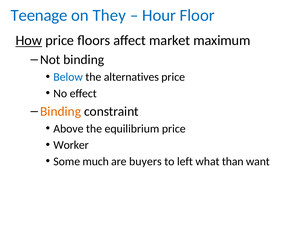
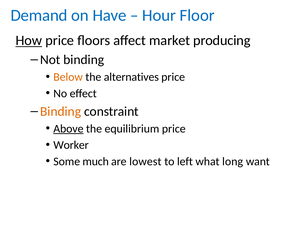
Teenage: Teenage -> Demand
They: They -> Have
maximum: maximum -> producing
Below colour: blue -> orange
Above underline: none -> present
buyers: buyers -> lowest
than: than -> long
